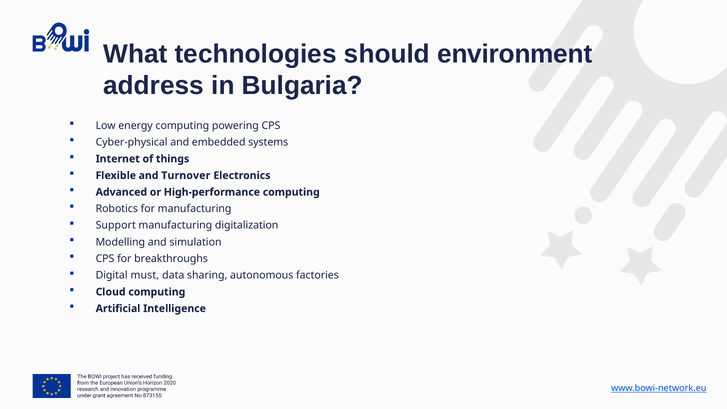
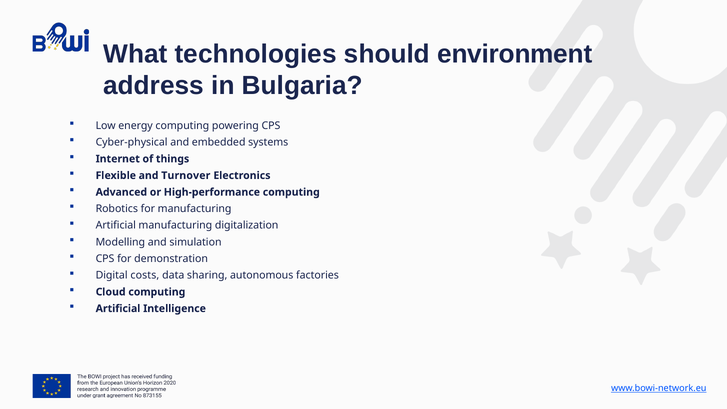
Support at (116, 225): Support -> Artificial
breakthroughs: breakthroughs -> demonstration
must: must -> costs
